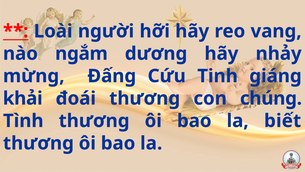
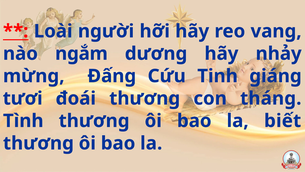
khải: khải -> tươi
chúng: chúng -> tháng
